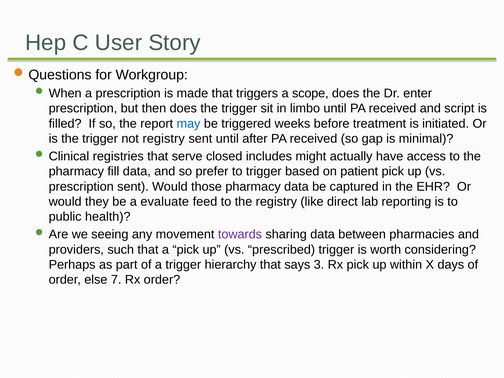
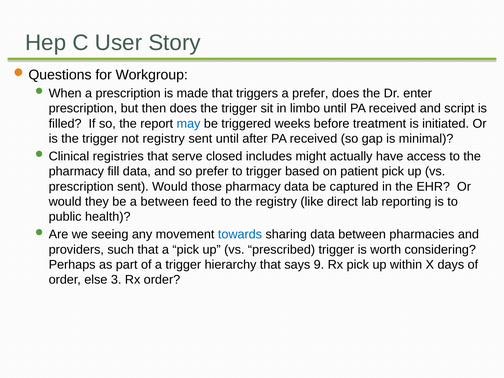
a scope: scope -> prefer
a evaluate: evaluate -> between
towards colour: purple -> blue
3: 3 -> 9
7: 7 -> 3
